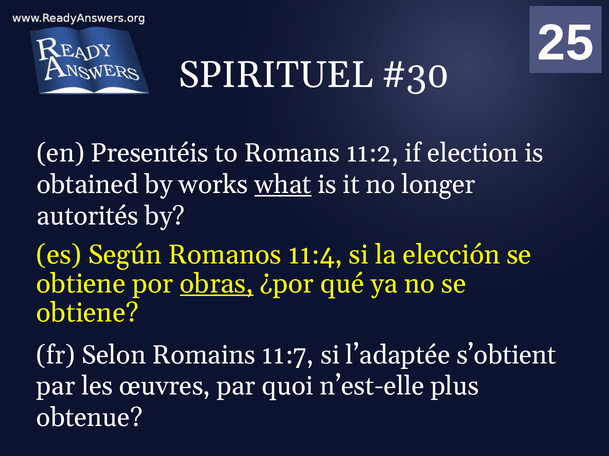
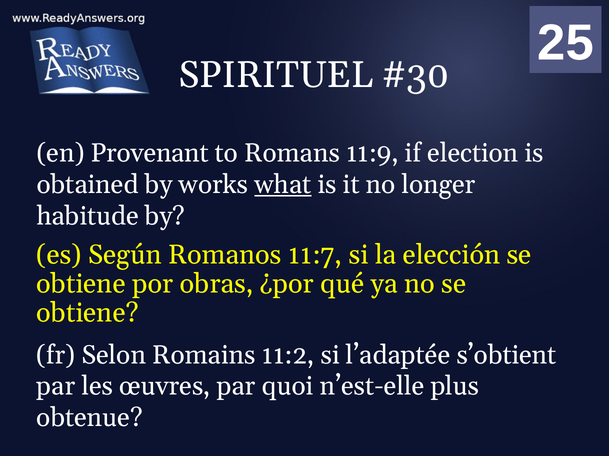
Presentéis: Presentéis -> Provenant
11:2: 11:2 -> 11:9
autorités: autorités -> habitude
11:4: 11:4 -> 11:7
obras underline: present -> none
11:7: 11:7 -> 11:2
